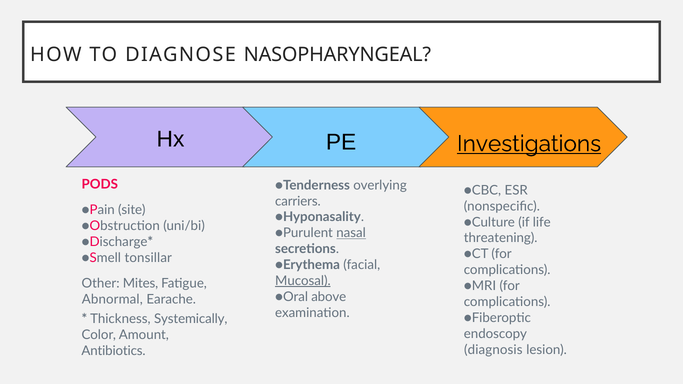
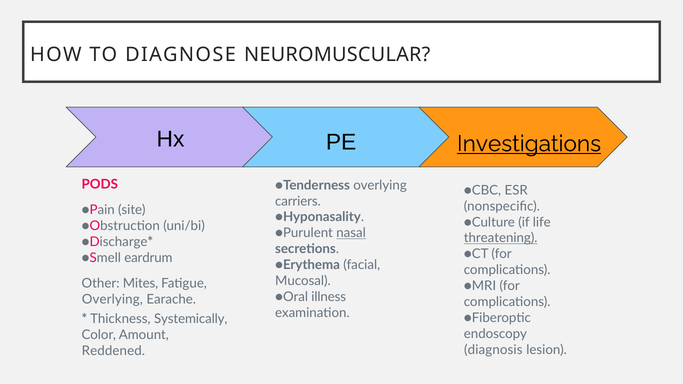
NASOPHARYNGEAL: NASOPHARYNGEAL -> NEUROMUSCULAR
threatening underline: none -> present
tonsillar: tonsillar -> eardrum
Mucosal underline: present -> none
above: above -> illness
Abnormal at (112, 299): Abnormal -> Overlying
Antibiotics: Antibiotics -> Reddened
